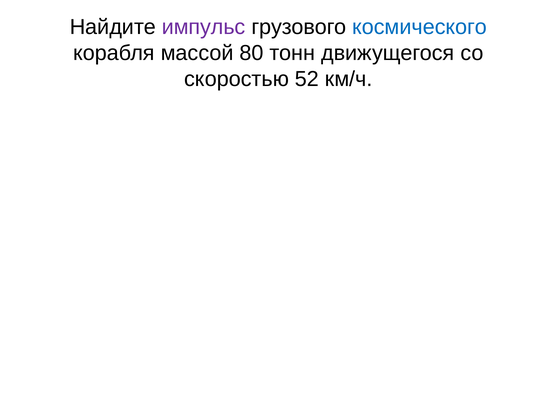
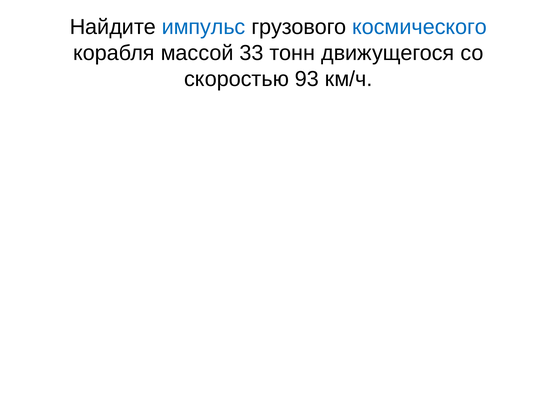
импульс colour: purple -> blue
80: 80 -> 33
52: 52 -> 93
